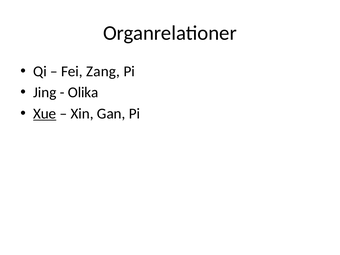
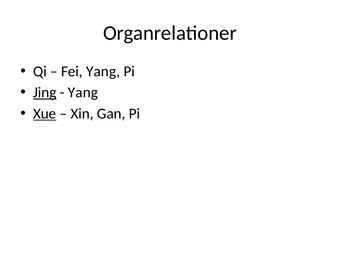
Fei Zang: Zang -> Yang
Jing underline: none -> present
Olika at (83, 92): Olika -> Yang
